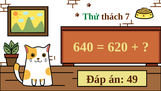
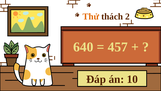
Thử colour: green -> orange
7: 7 -> 2
620: 620 -> 457
49: 49 -> 10
